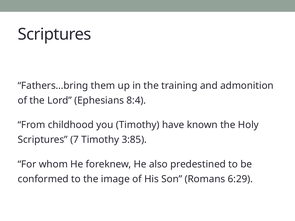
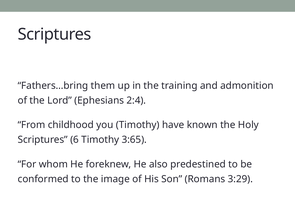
8:4: 8:4 -> 2:4
7: 7 -> 6
3:85: 3:85 -> 3:65
6:29: 6:29 -> 3:29
